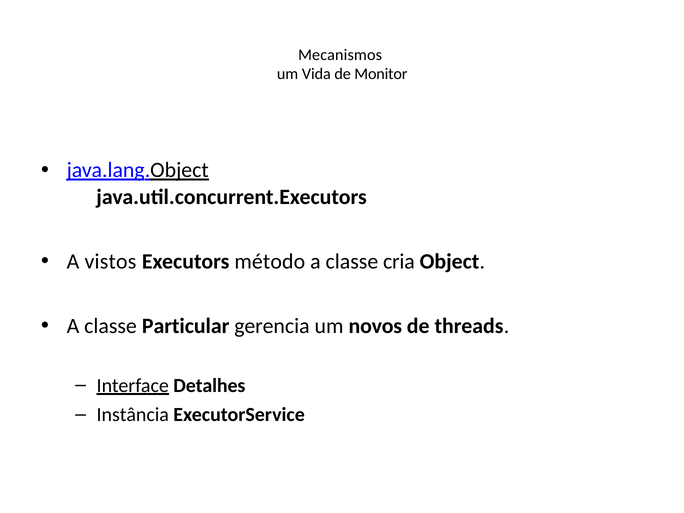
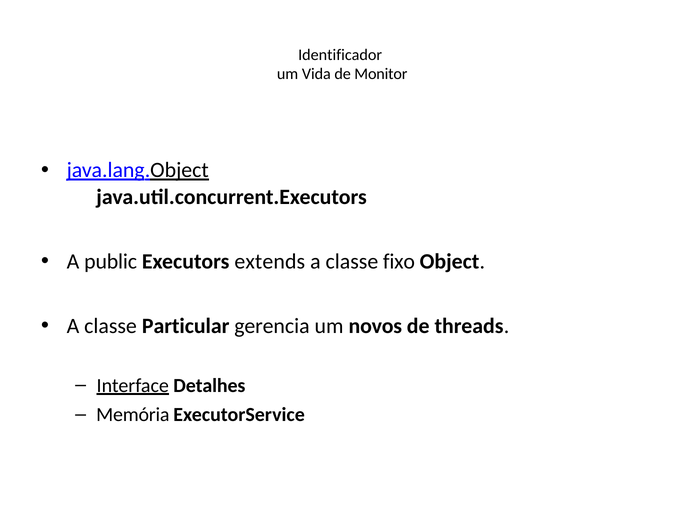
Mecanismos: Mecanismos -> Identificador
vistos: vistos -> public
método: método -> extends
cria: cria -> fixo
Instância: Instância -> Memória
